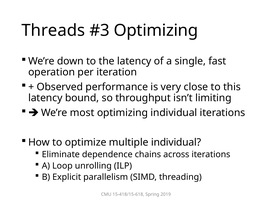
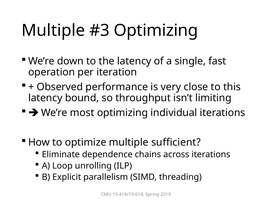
Threads at (53, 30): Threads -> Multiple
multiple individual: individual -> sufficient
